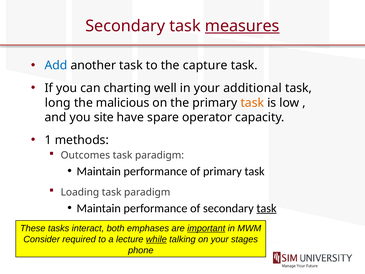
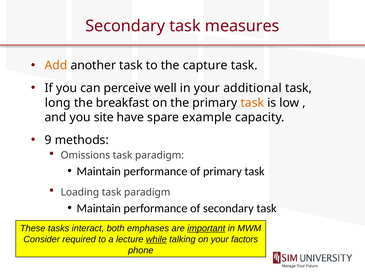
measures underline: present -> none
Add colour: blue -> orange
charting: charting -> perceive
malicious: malicious -> breakfast
operator: operator -> example
1: 1 -> 9
Outcomes: Outcomes -> Omissions
task at (266, 208) underline: present -> none
stages: stages -> factors
